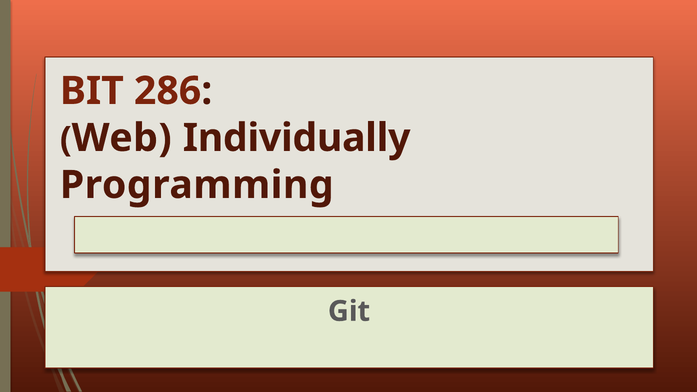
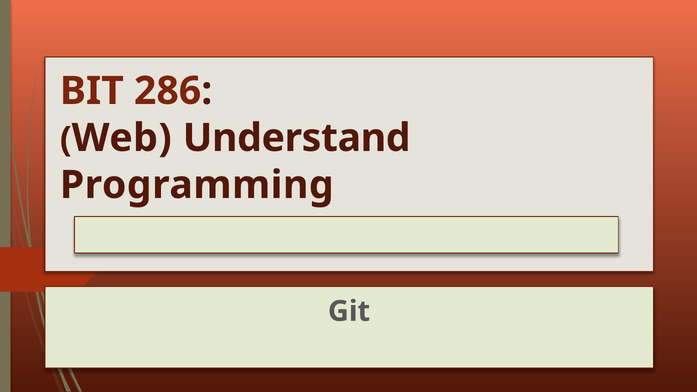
Individually: Individually -> Understand
